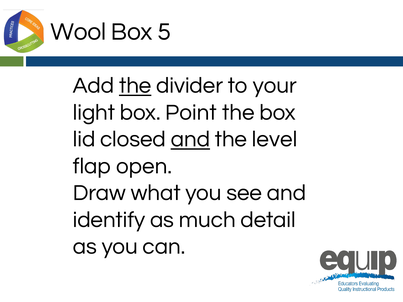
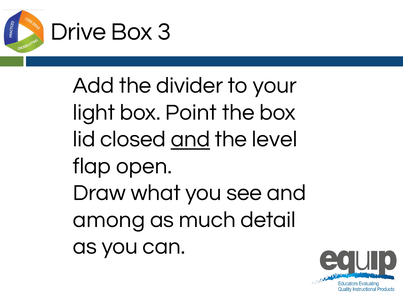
Wool: Wool -> Drive
5: 5 -> 3
the at (135, 86) underline: present -> none
identify: identify -> among
